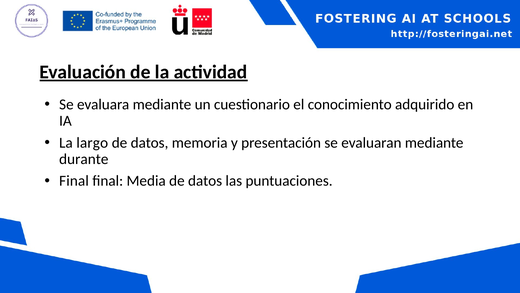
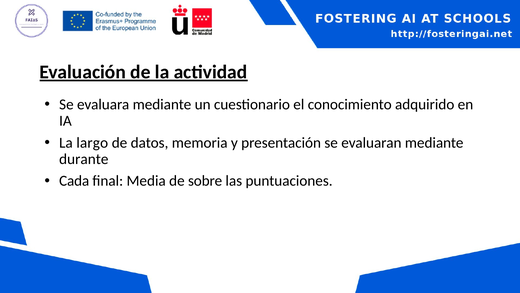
Final at (74, 181): Final -> Cada
Media de datos: datos -> sobre
